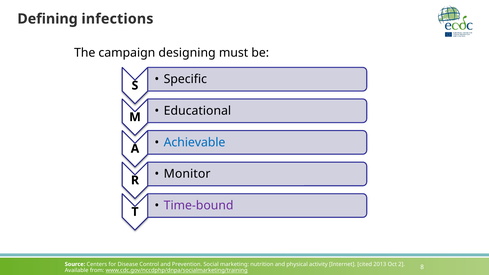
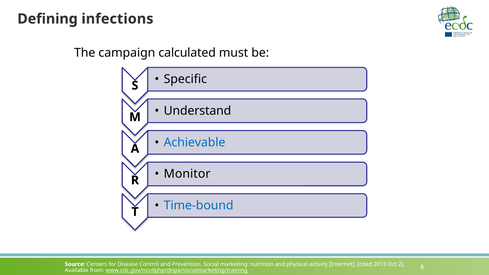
designing: designing -> calculated
Educational: Educational -> Understand
Time-bound colour: purple -> blue
